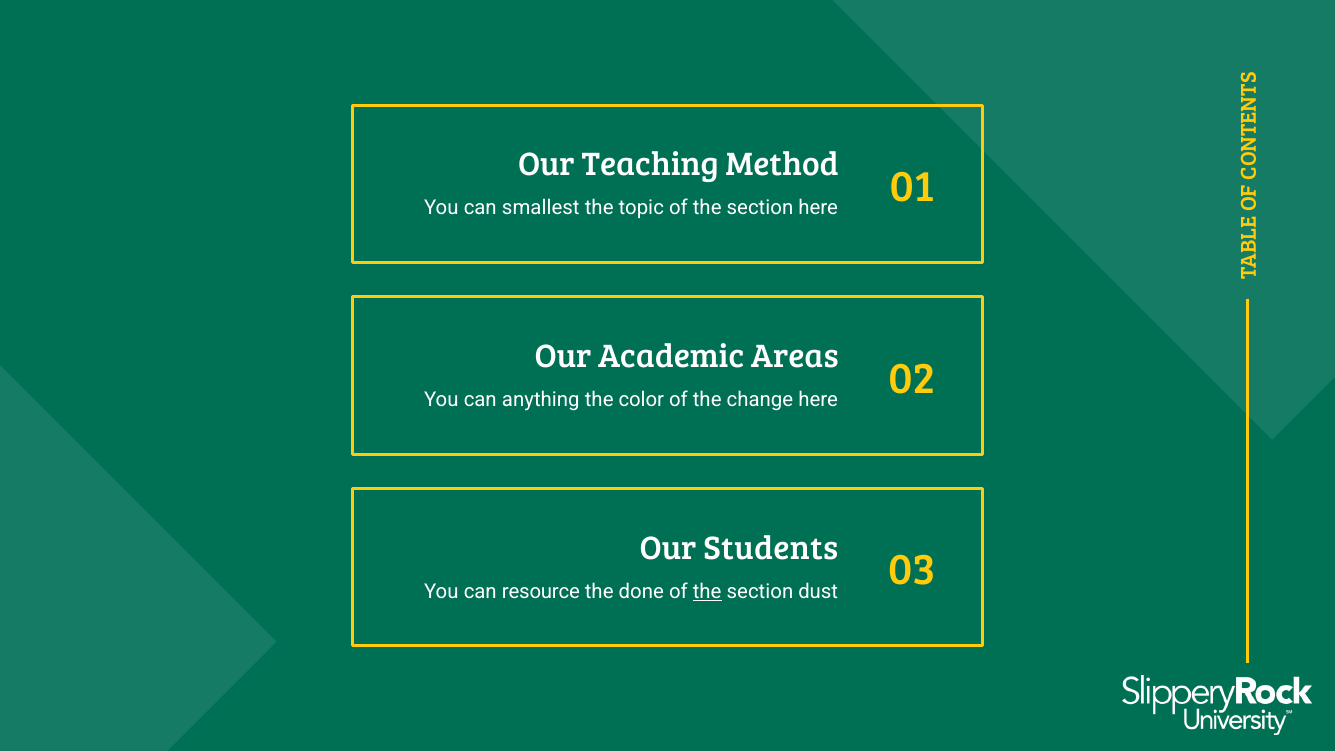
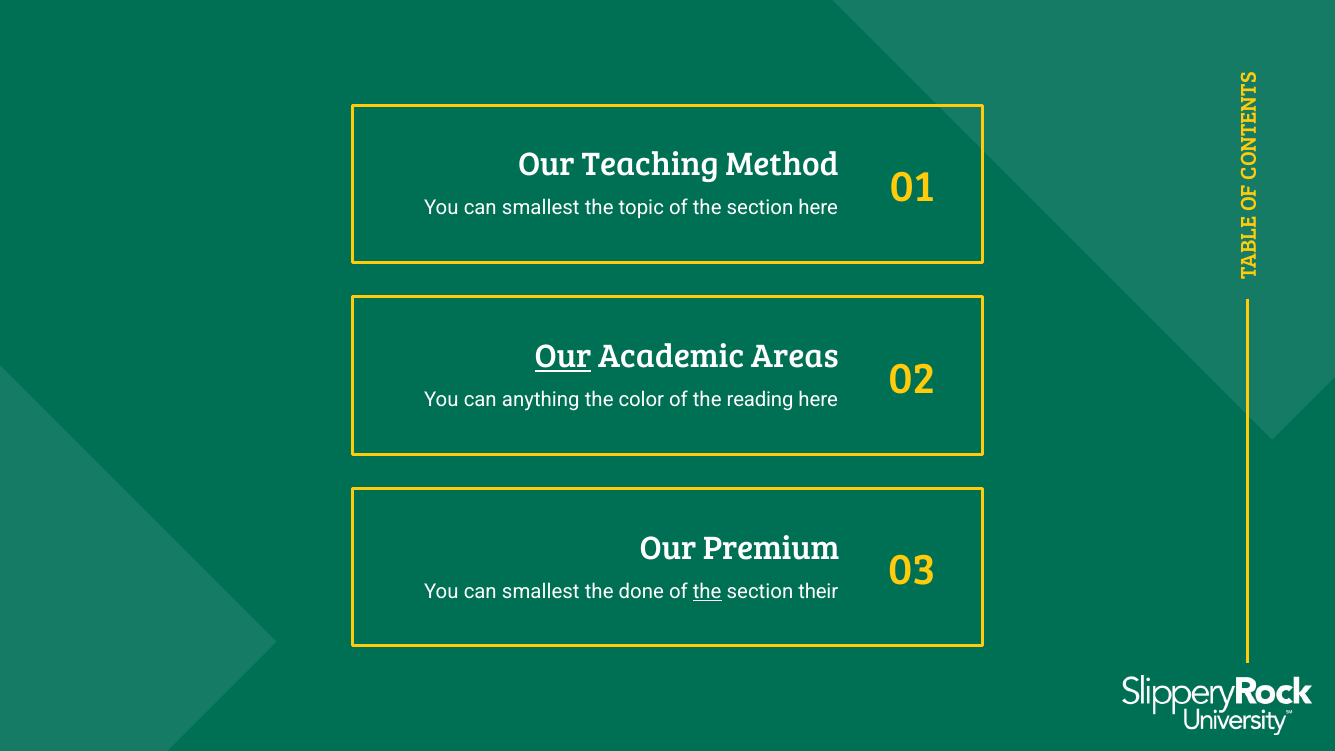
Our at (563, 356) underline: none -> present
change: change -> reading
Students: Students -> Premium
resource at (541, 591): resource -> smallest
dust: dust -> their
